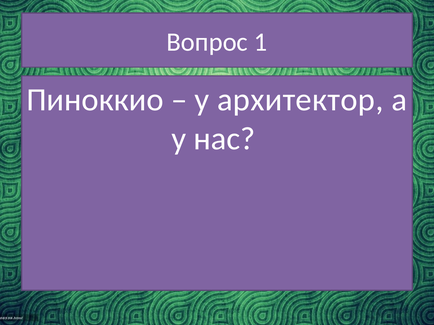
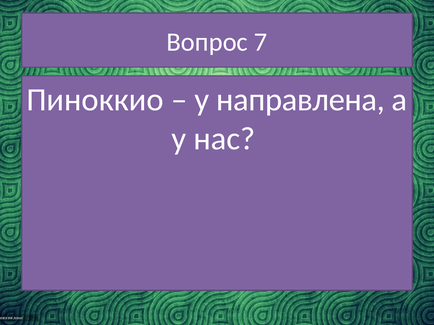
1: 1 -> 7
архитектор: архитектор -> направлена
